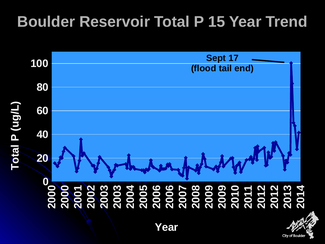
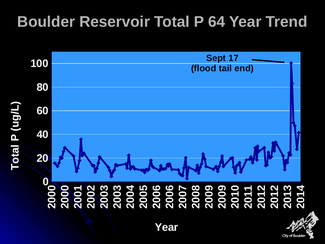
15: 15 -> 64
